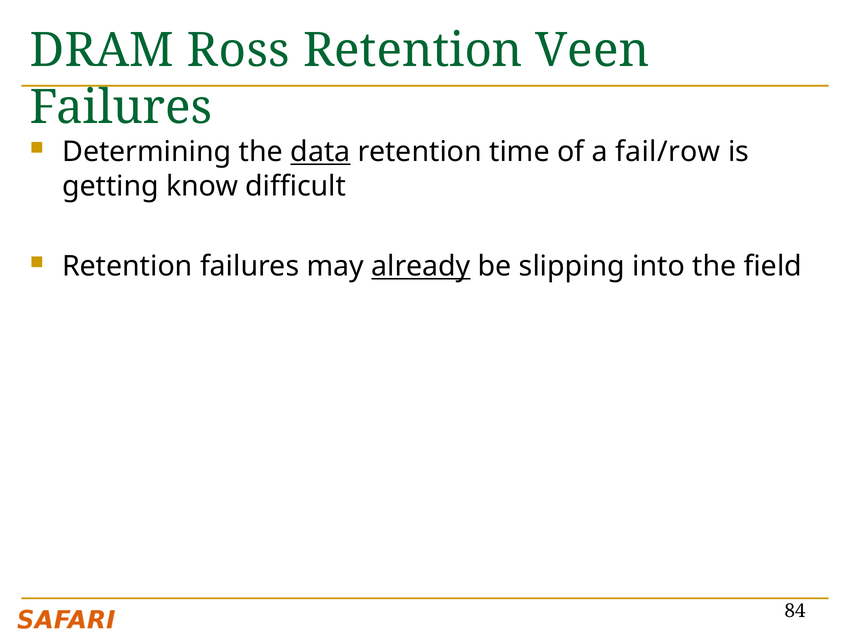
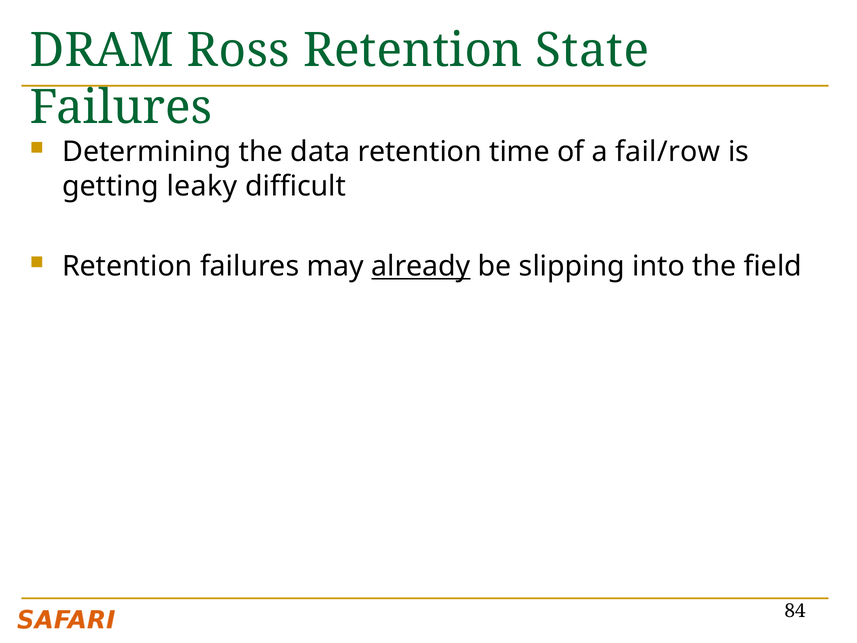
Veen: Veen -> State
data underline: present -> none
know: know -> leaky
